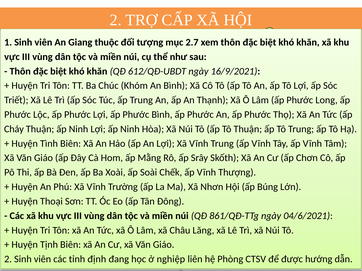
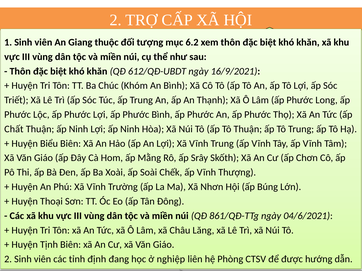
2.7: 2.7 -> 6.2
Cháy: Cháy -> Chất
Tình: Tình -> Biểu
